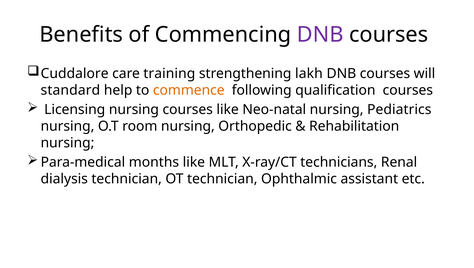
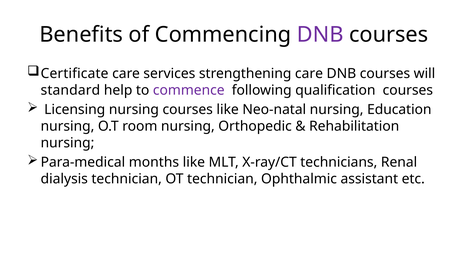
Cuddalore: Cuddalore -> Certificate
training: training -> services
strengthening lakh: lakh -> care
commence colour: orange -> purple
Pediatrics: Pediatrics -> Education
